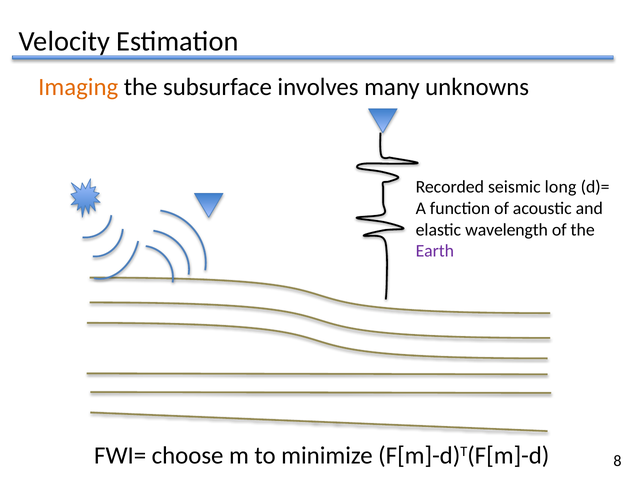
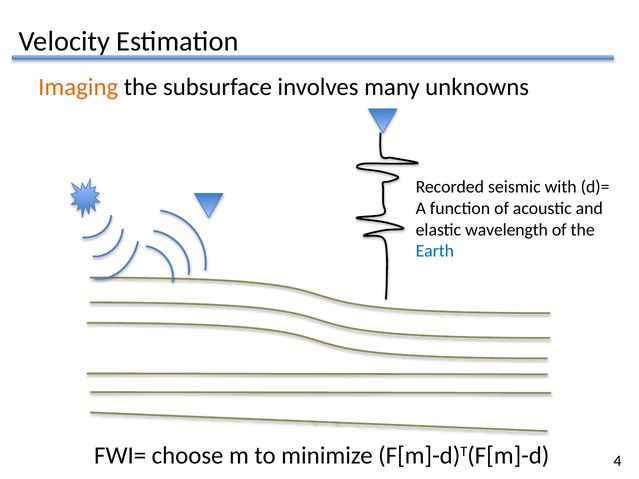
long: long -> with
Earth colour: purple -> blue
8: 8 -> 4
